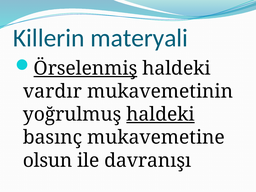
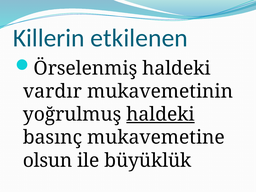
materyali: materyali -> etkilenen
Örselenmiş underline: present -> none
davranışı: davranışı -> büyüklük
